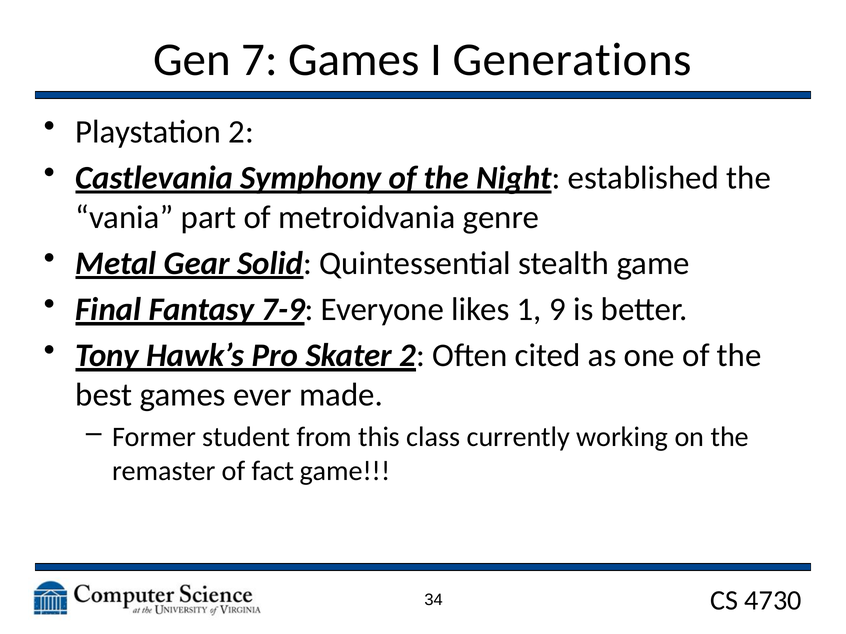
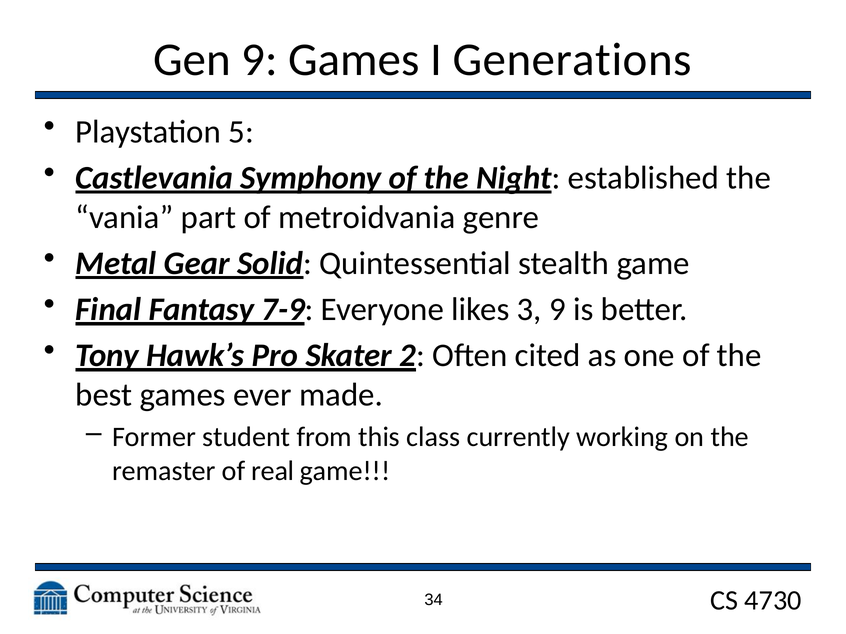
Gen 7: 7 -> 9
Playstation 2: 2 -> 5
1: 1 -> 3
fact: fact -> real
